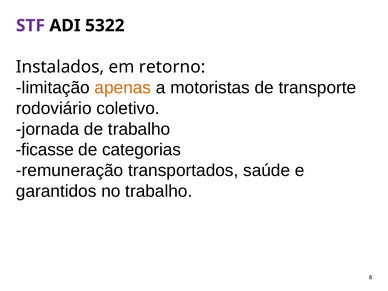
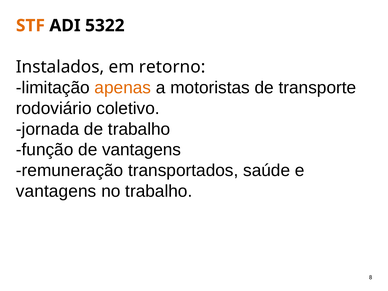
STF colour: purple -> orange
ficasse: ficasse -> função
de categorias: categorias -> vantagens
garantidos at (56, 191): garantidos -> vantagens
